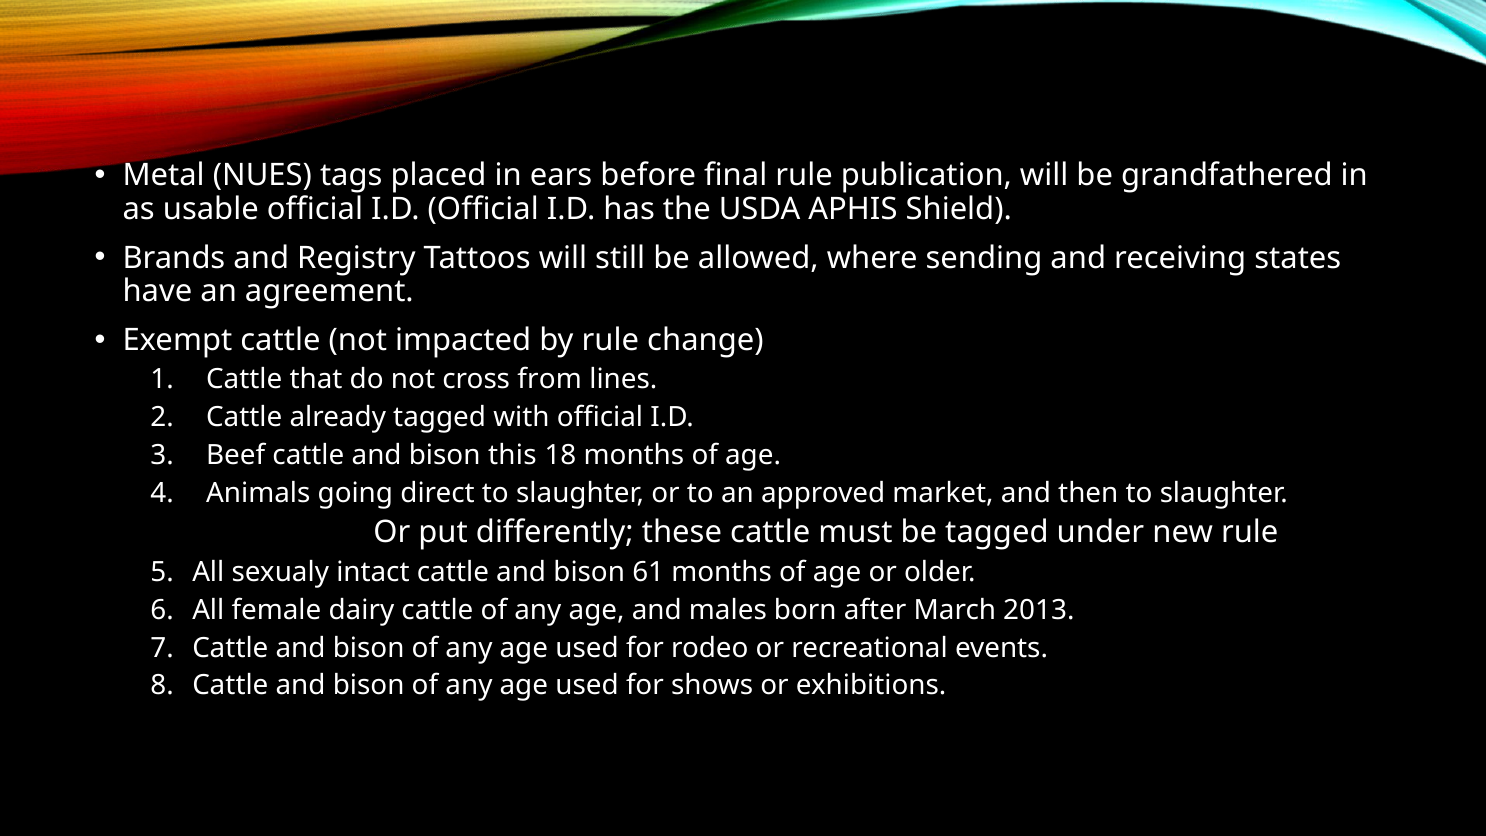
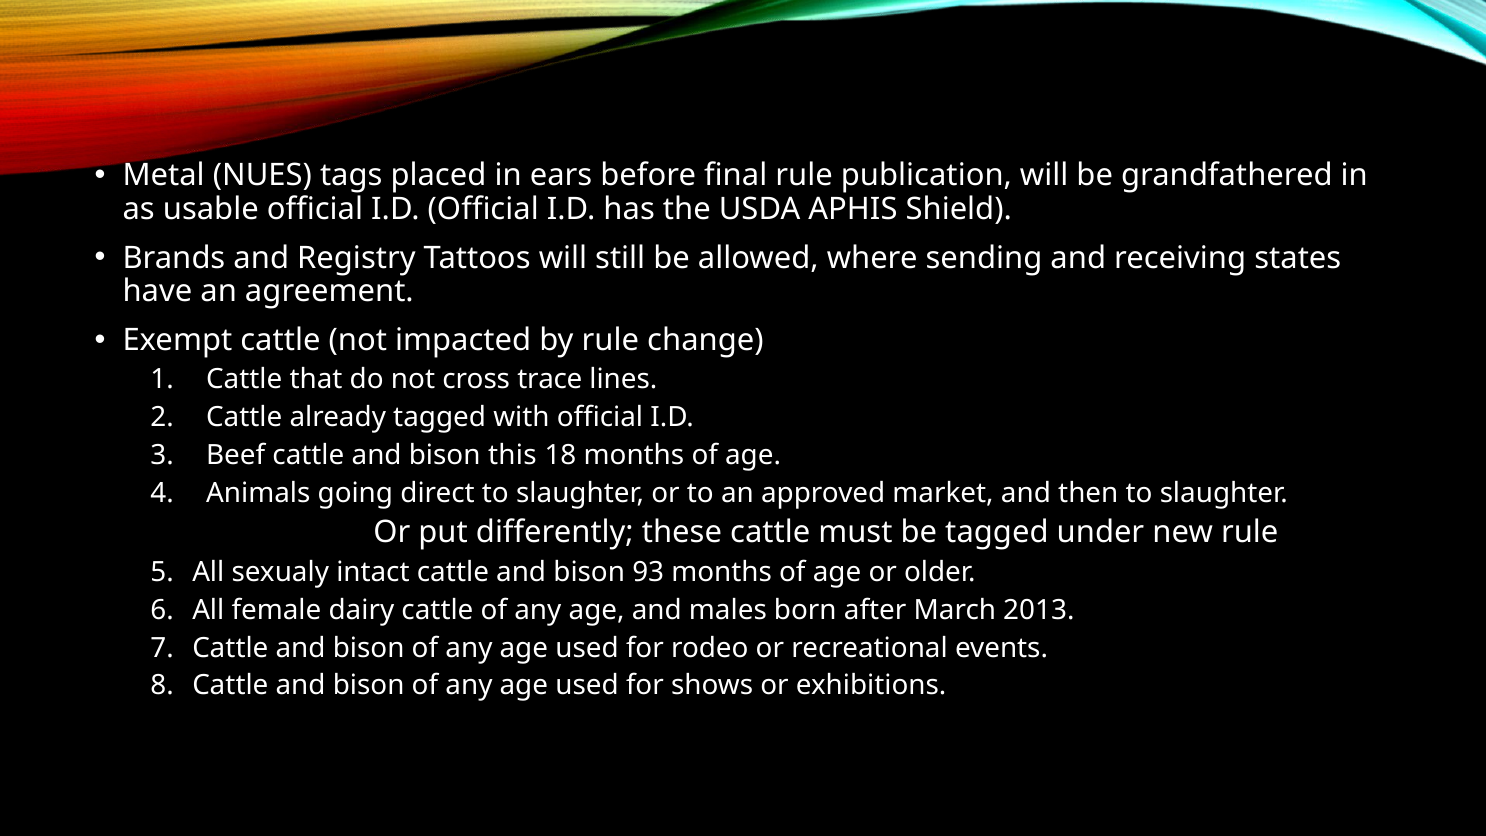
from: from -> trace
61: 61 -> 93
